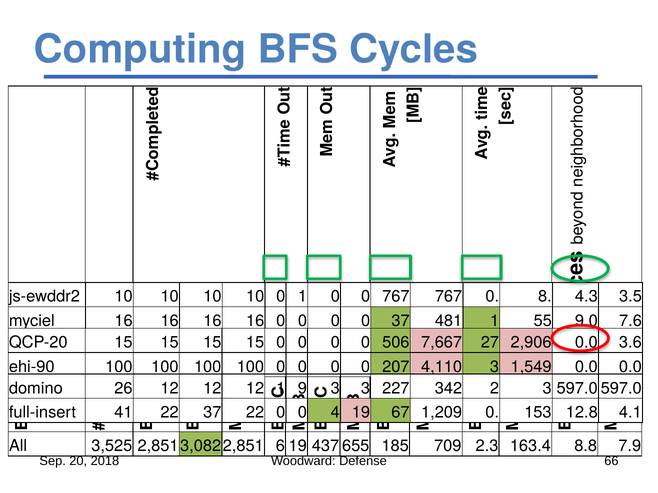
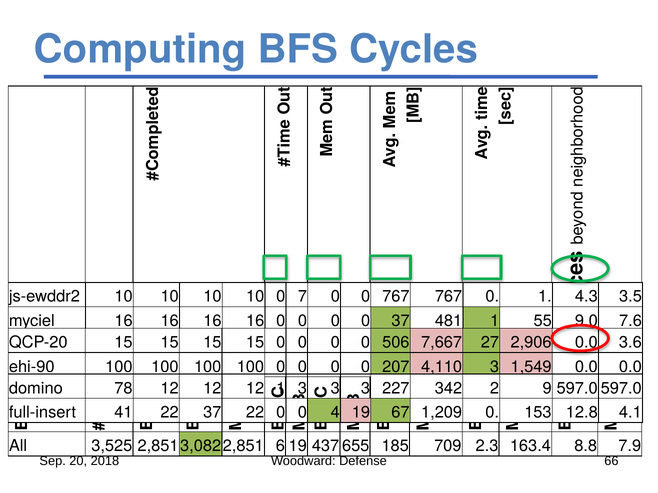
0 1: 1 -> 7
0 8: 8 -> 1
26: 26 -> 78
9 at (302, 389): 9 -> 3
2 3: 3 -> 9
